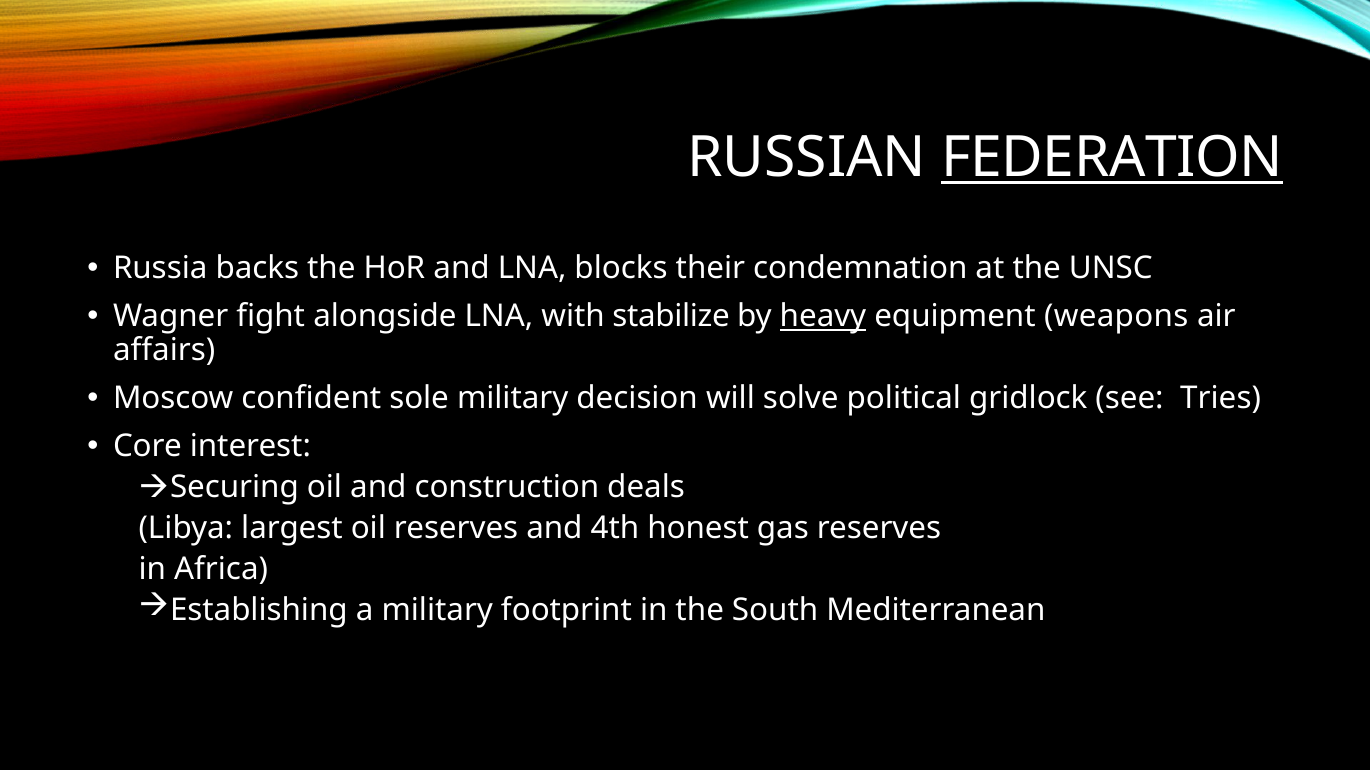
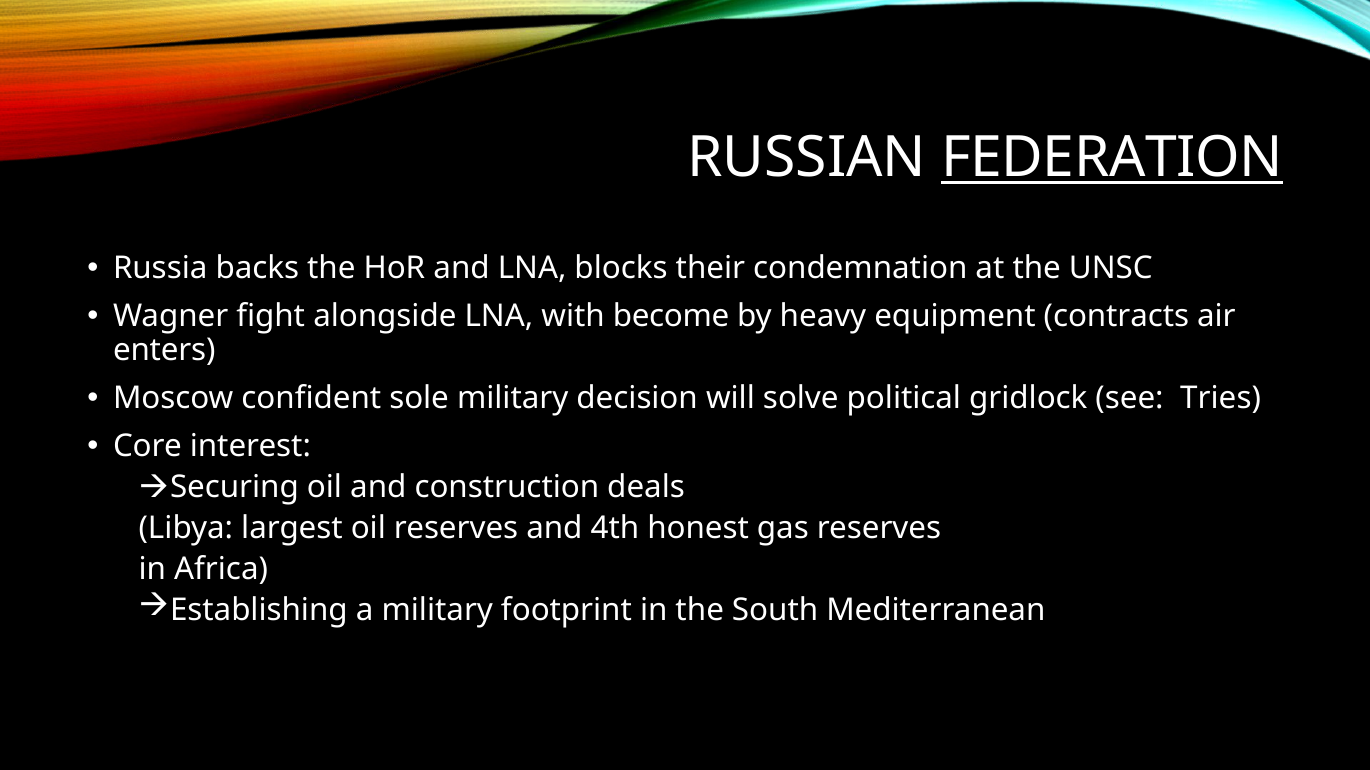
stabilize: stabilize -> become
heavy underline: present -> none
weapons: weapons -> contracts
affairs: affairs -> enters
